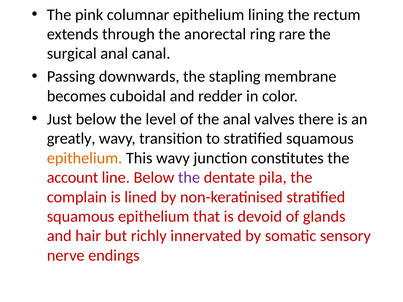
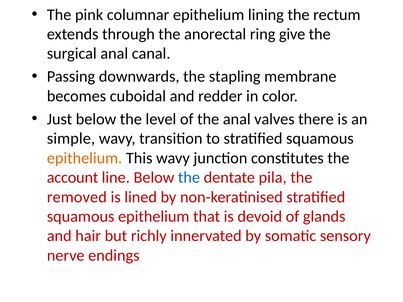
rare: rare -> give
greatly: greatly -> simple
the at (189, 178) colour: purple -> blue
complain: complain -> removed
